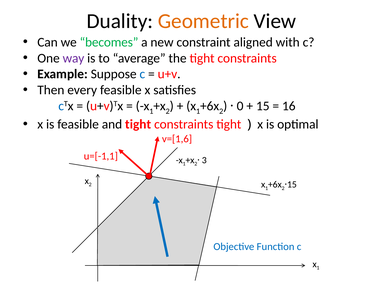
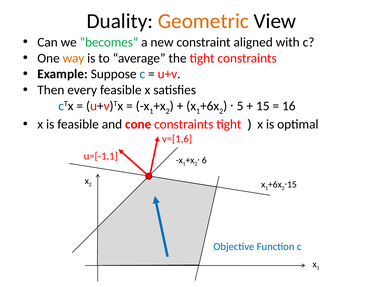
way colour: purple -> orange
0: 0 -> 5
and tight: tight -> cone
3: 3 -> 6
